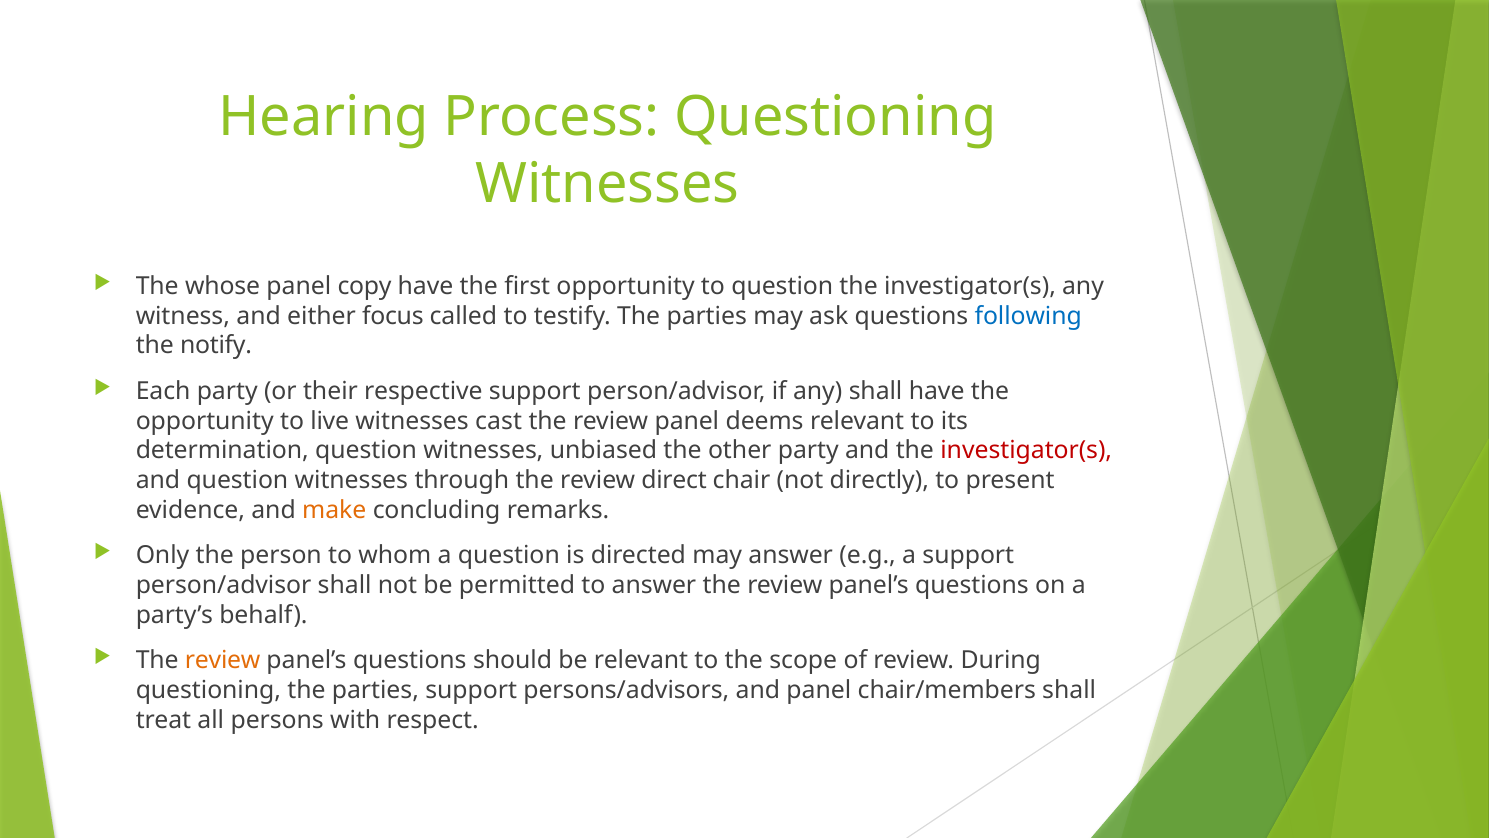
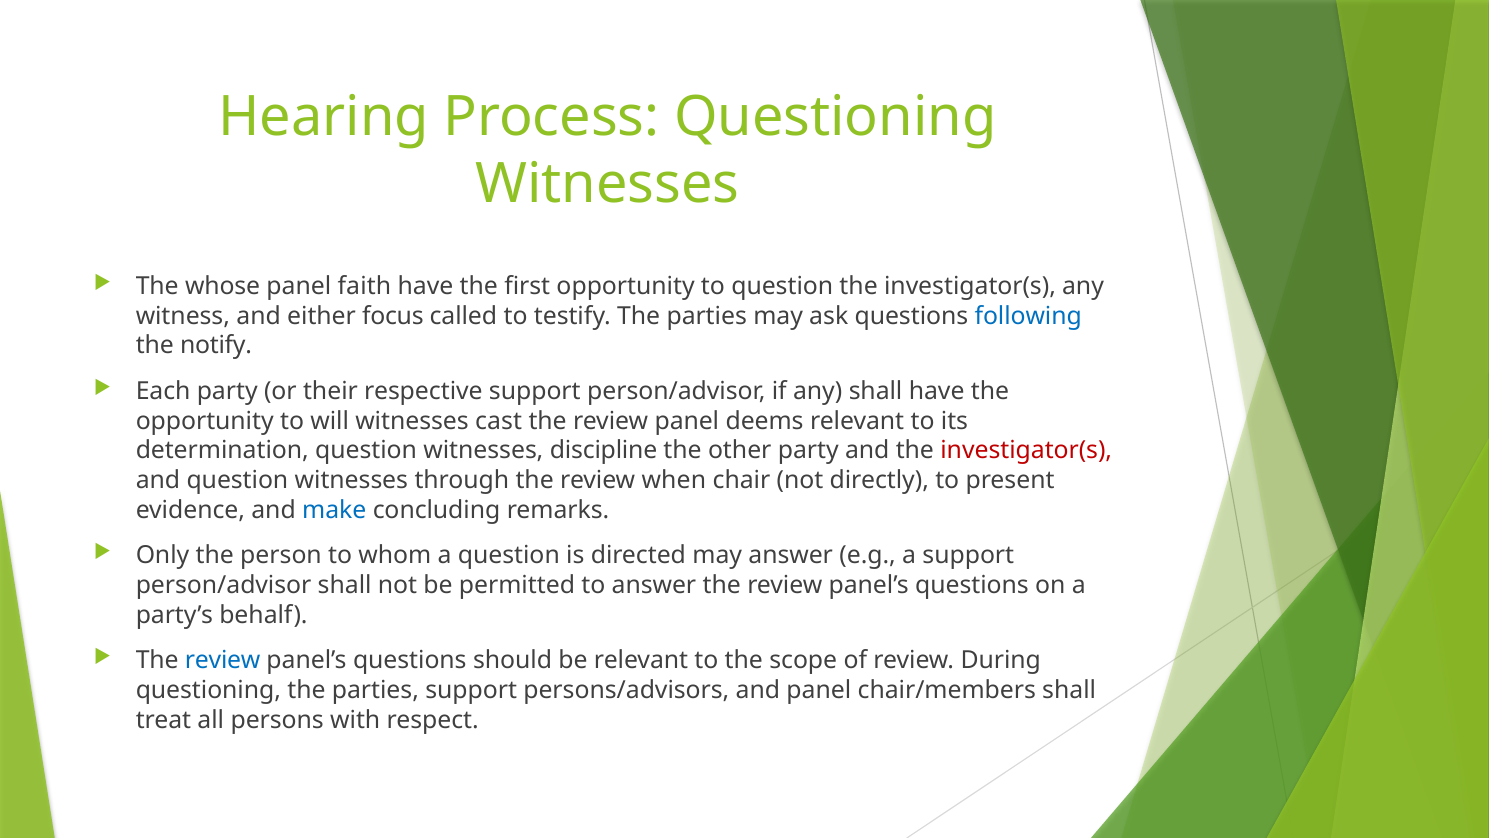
copy: copy -> faith
live: live -> will
unbiased: unbiased -> discipline
direct: direct -> when
make colour: orange -> blue
review at (223, 660) colour: orange -> blue
